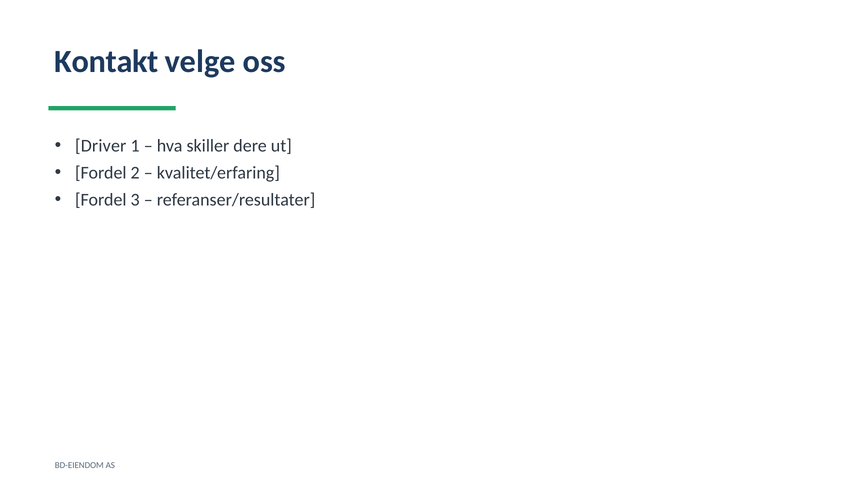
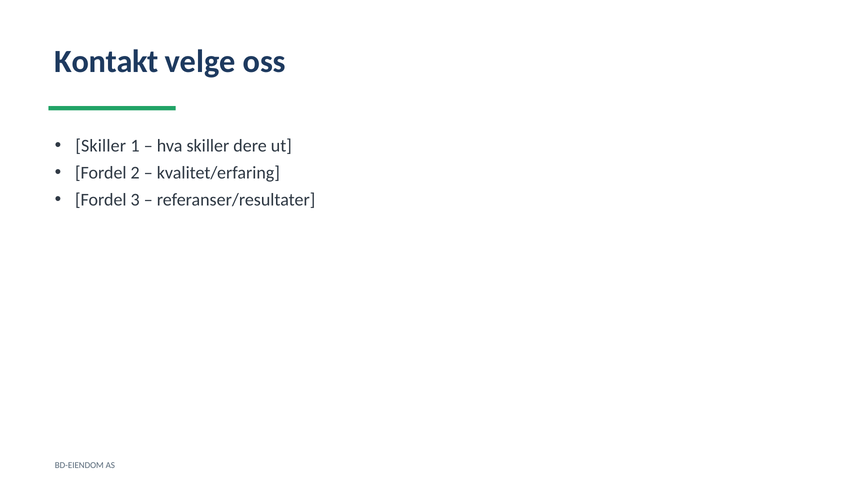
Driver at (101, 146): Driver -> Skiller
